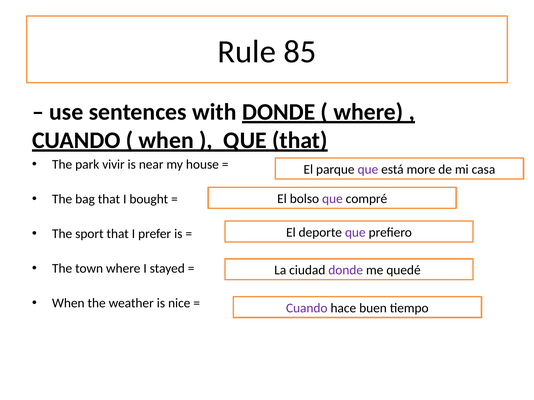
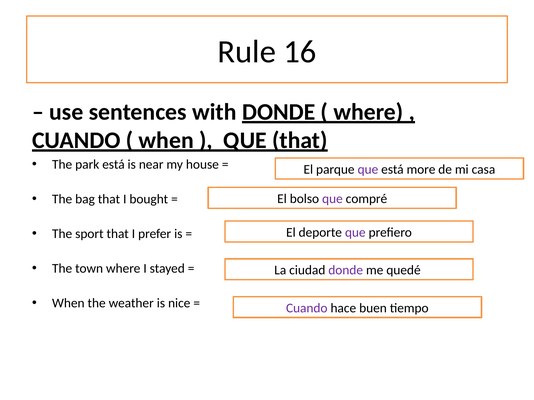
85: 85 -> 16
park vivir: vivir -> está
